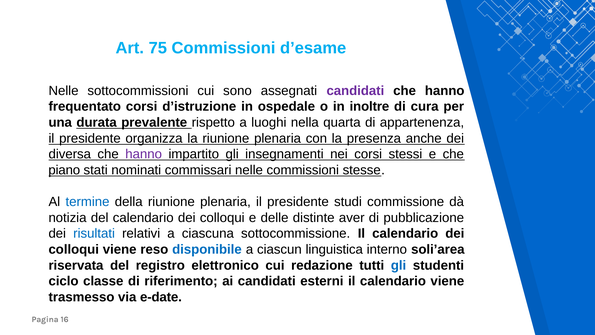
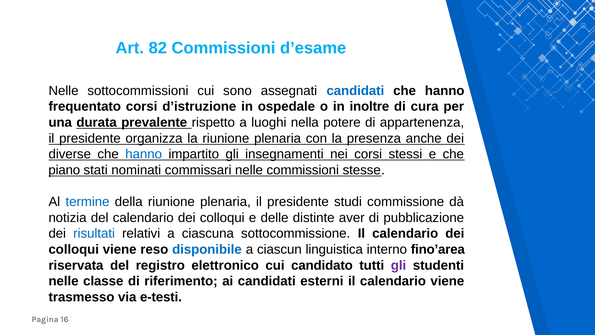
75: 75 -> 82
candidati at (355, 91) colour: purple -> blue
quarta: quarta -> potere
diversa: diversa -> diverse
hanno at (144, 154) colour: purple -> blue
soli’area: soli’area -> fino’area
redazione: redazione -> candidato
gli at (399, 265) colour: blue -> purple
ciclo at (64, 281): ciclo -> nelle
e-date: e-date -> e-testi
